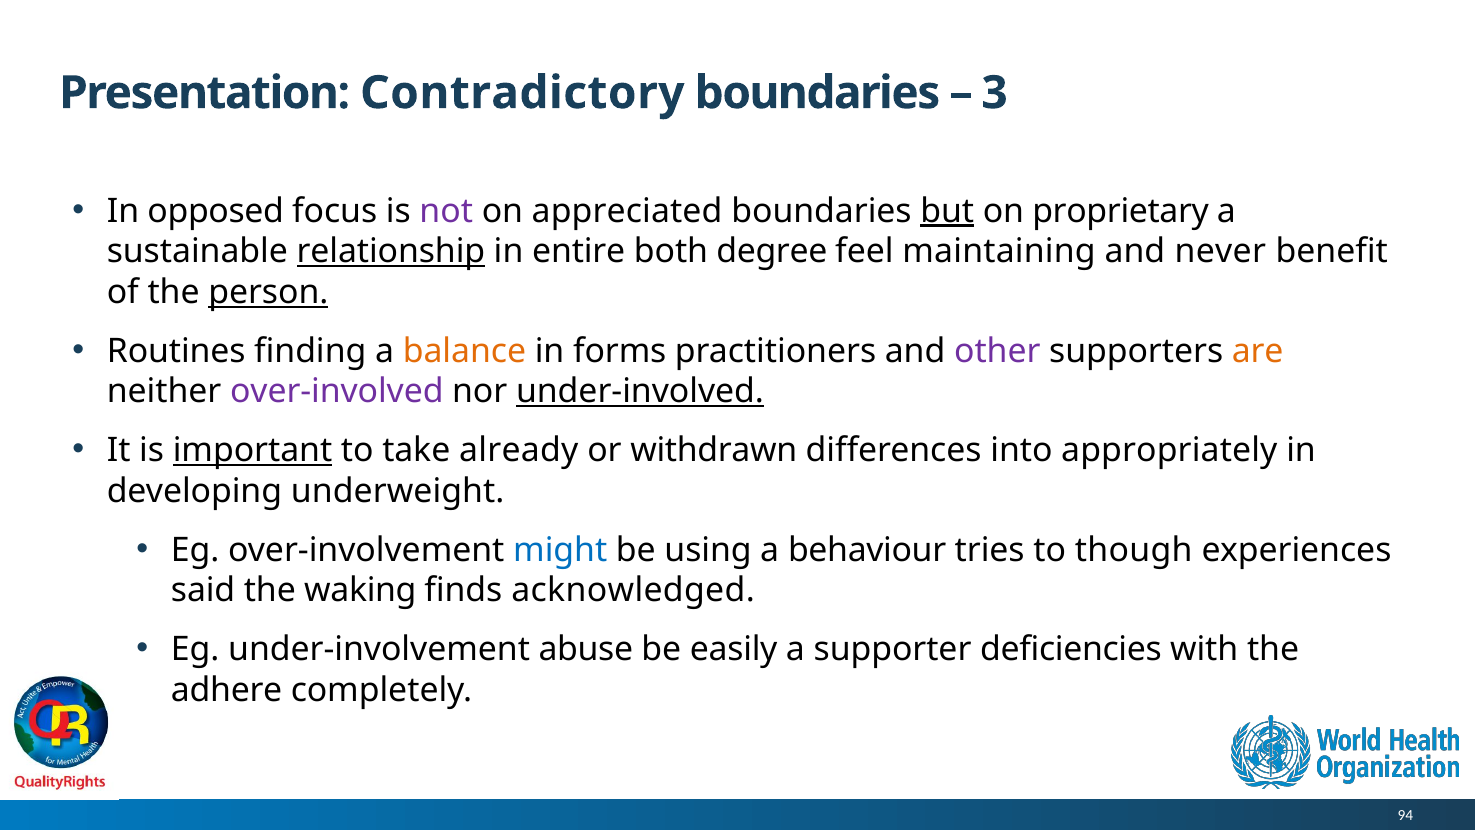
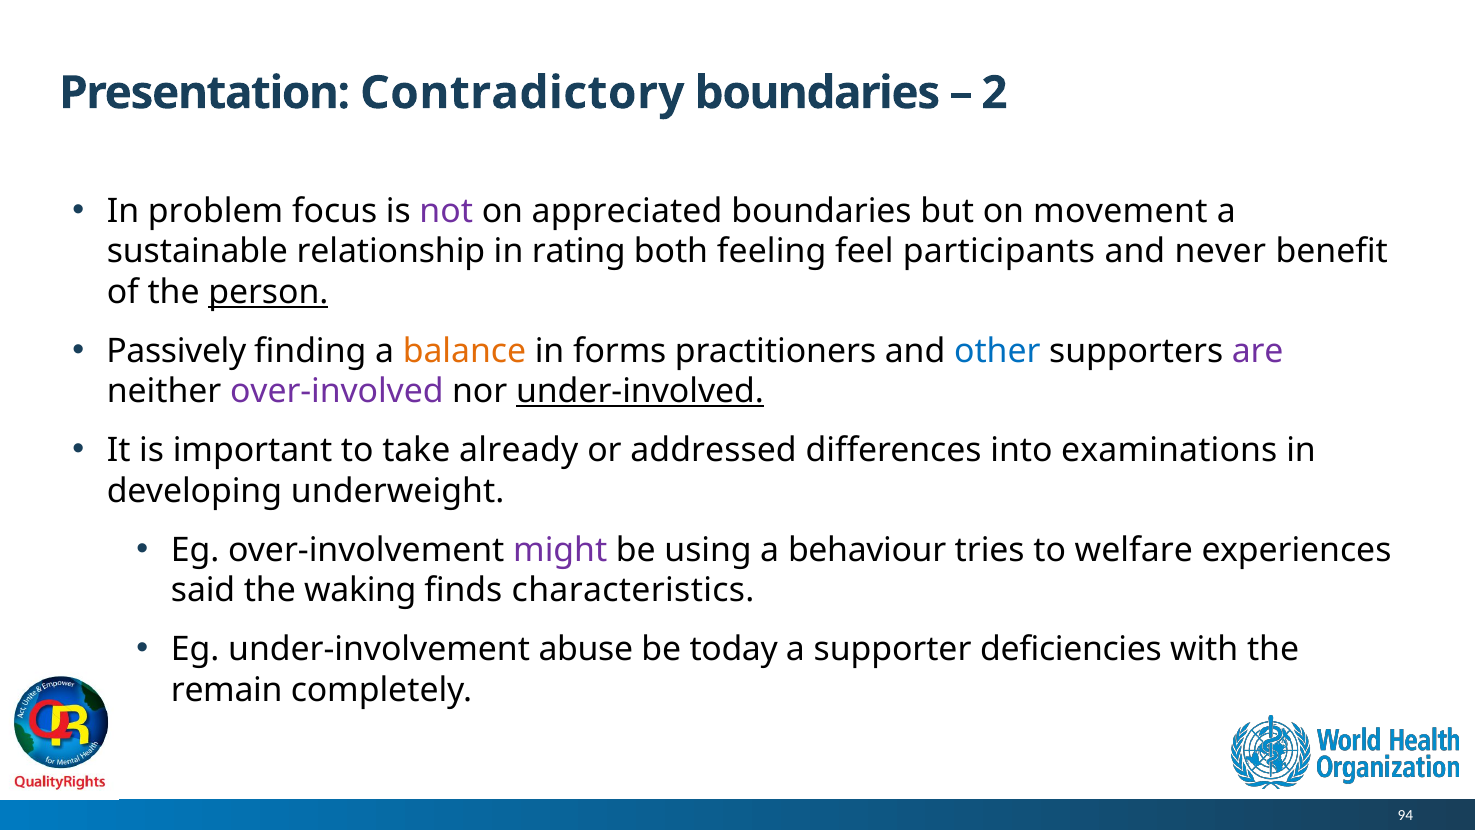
3: 3 -> 2
opposed: opposed -> problem
but underline: present -> none
proprietary: proprietary -> movement
relationship underline: present -> none
entire: entire -> rating
degree: degree -> feeling
maintaining: maintaining -> participants
Routines: Routines -> Passively
other colour: purple -> blue
are colour: orange -> purple
important underline: present -> none
withdrawn: withdrawn -> addressed
appropriately: appropriately -> examinations
might colour: blue -> purple
though: though -> welfare
acknowledged: acknowledged -> characteristics
easily: easily -> today
adhere: adhere -> remain
